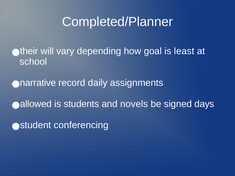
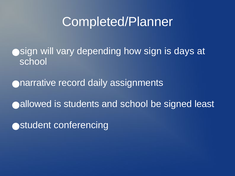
their at (29, 51): their -> sign
how goal: goal -> sign
least: least -> days
and novels: novels -> school
days: days -> least
